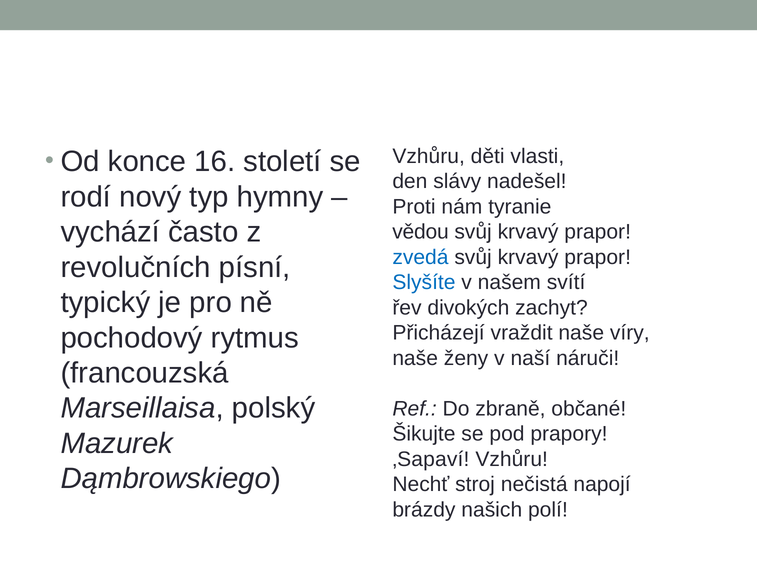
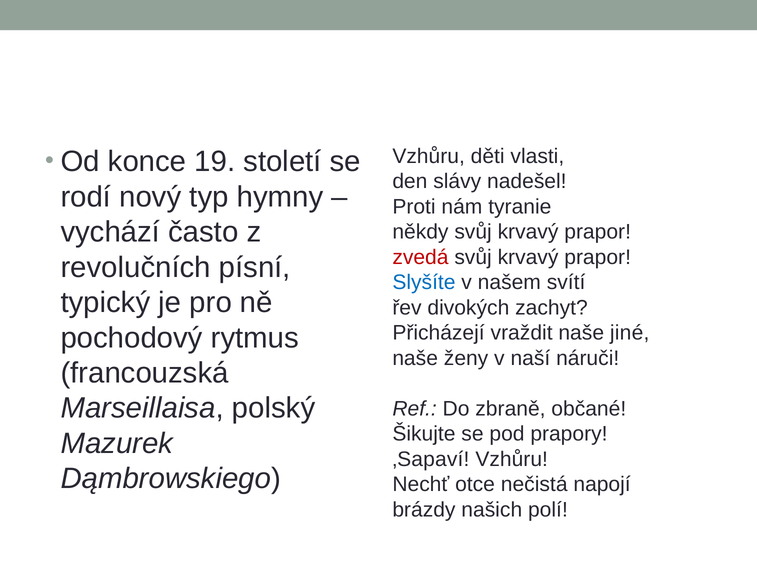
16: 16 -> 19
vědou: vědou -> někdy
zvedá colour: blue -> red
víry: víry -> jiné
stroj: stroj -> otce
